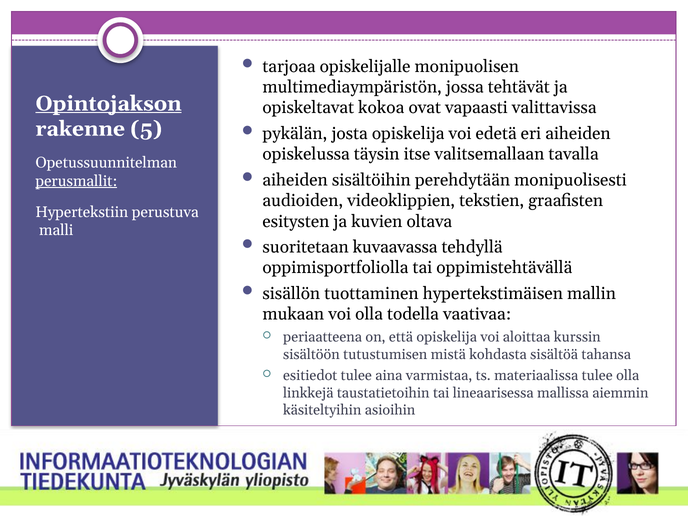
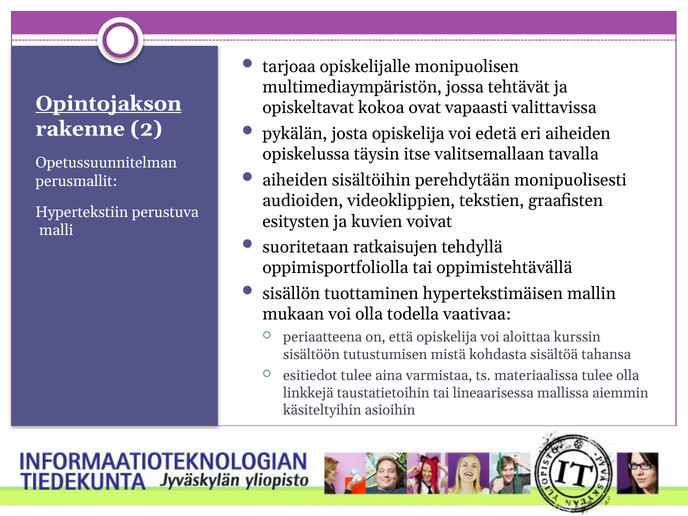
5: 5 -> 2
perusmallit underline: present -> none
oltava: oltava -> voivat
kuvaavassa: kuvaavassa -> ratkaisujen
